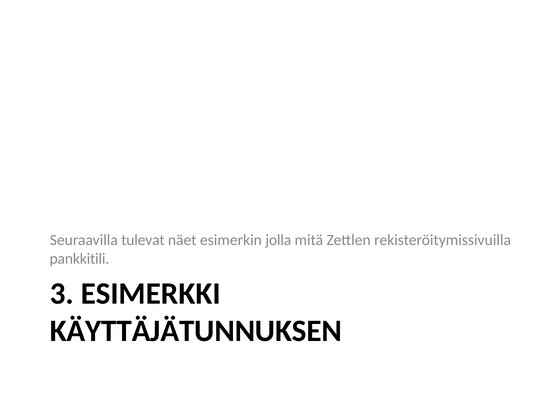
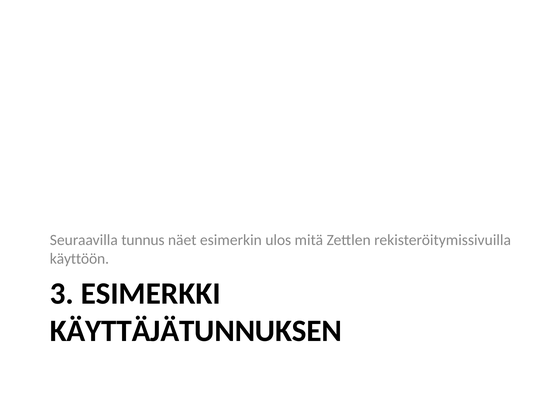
tulevat: tulevat -> tunnus
jolla: jolla -> ulos
pankkitili: pankkitili -> käyttöön
